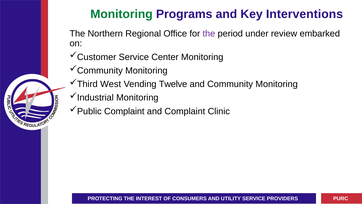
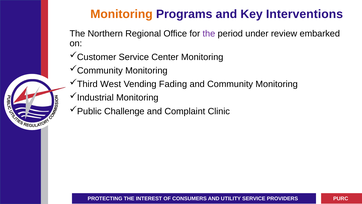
Monitoring at (122, 14) colour: green -> orange
Twelve: Twelve -> Fading
Complaint at (124, 111): Complaint -> Challenge
